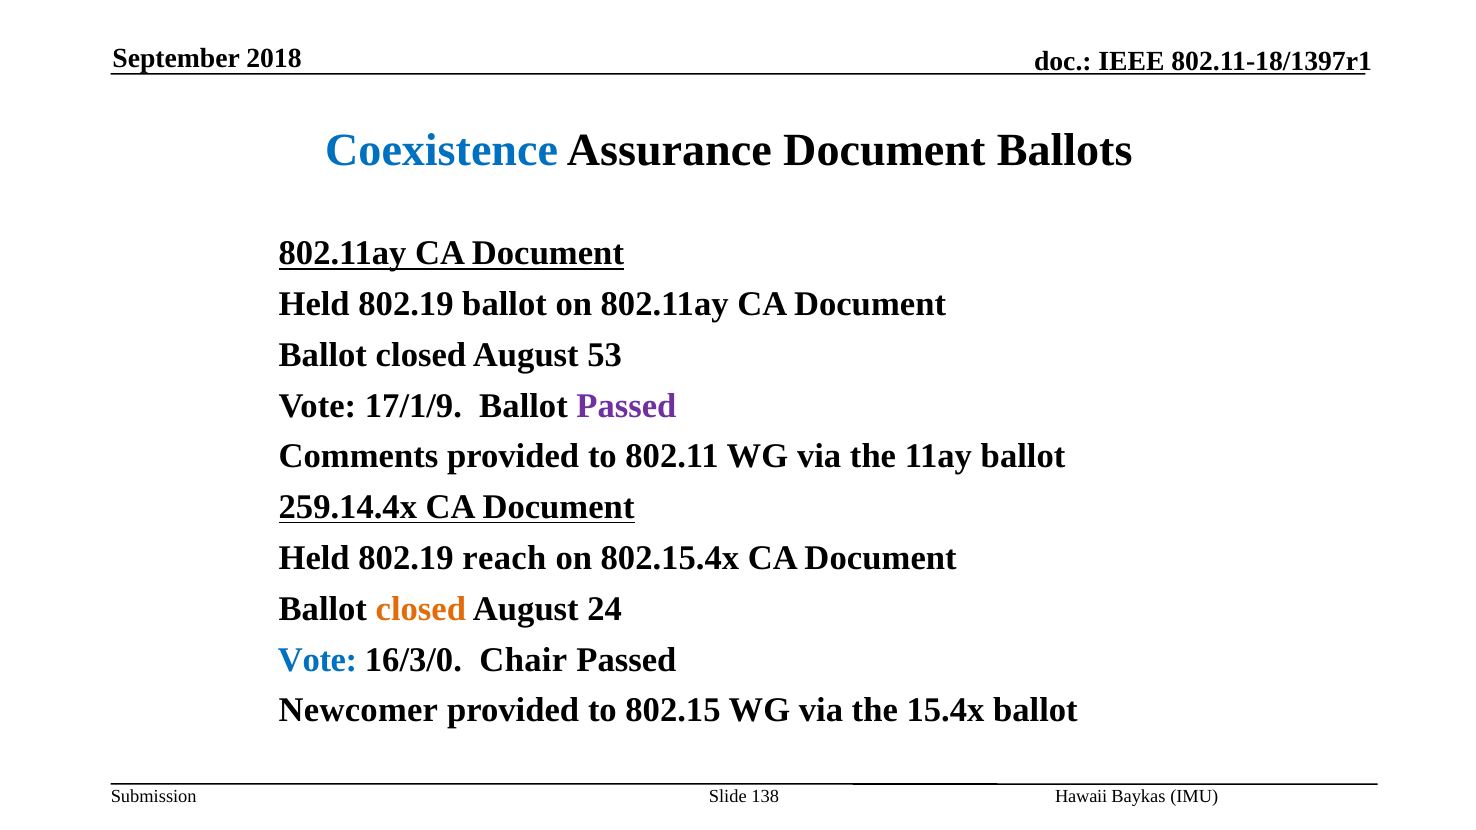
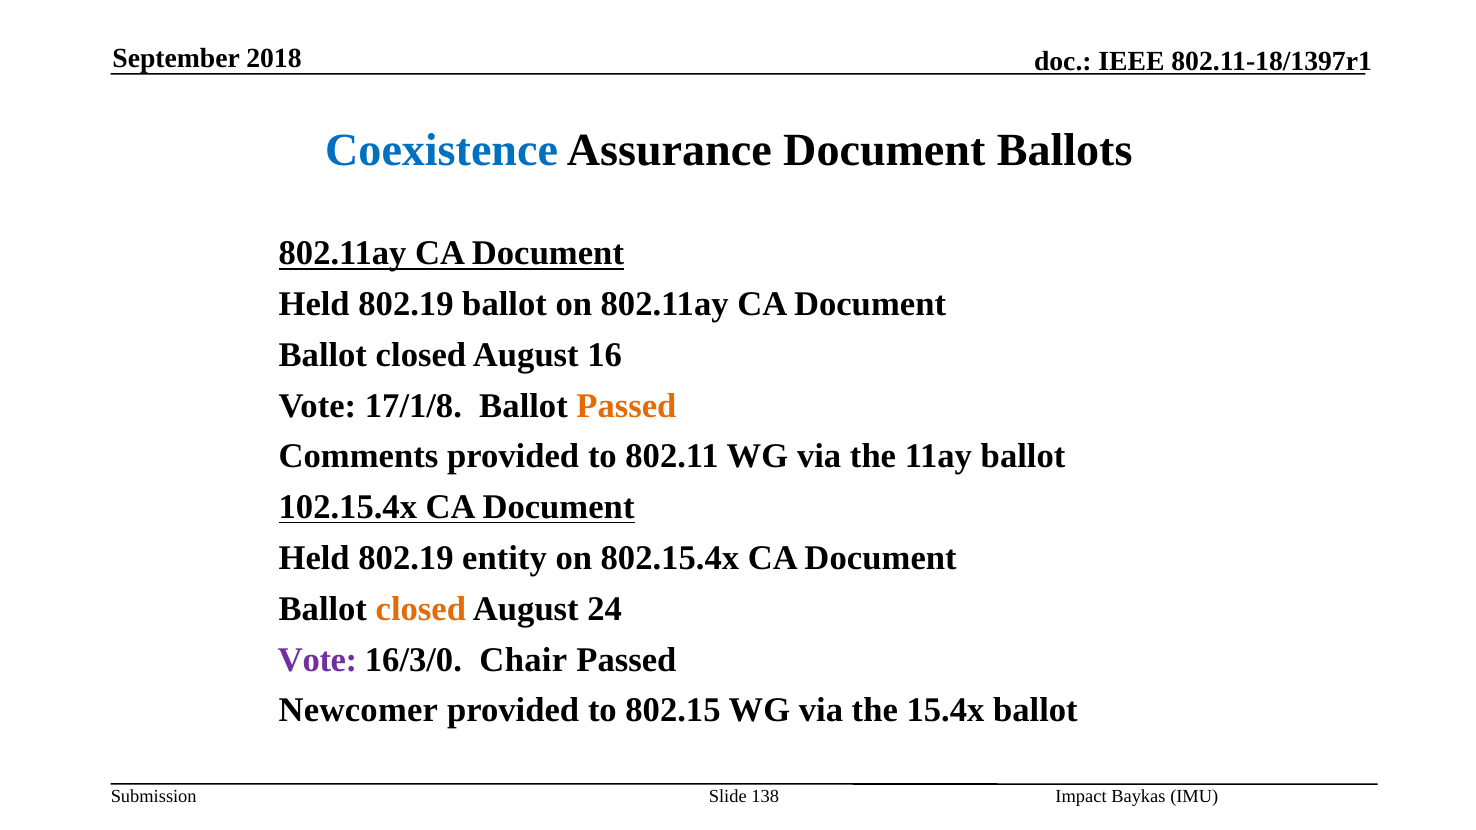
53: 53 -> 16
17/1/9: 17/1/9 -> 17/1/8
Passed at (626, 406) colour: purple -> orange
259.14.4x: 259.14.4x -> 102.15.4x
reach: reach -> entity
Vote at (318, 660) colour: blue -> purple
Hawaii: Hawaii -> Impact
